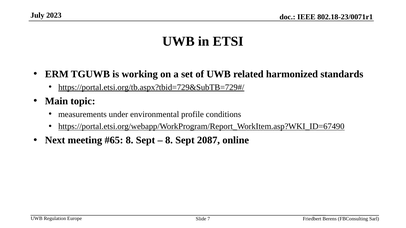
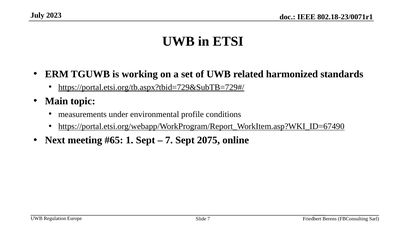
8 at (130, 141): 8 -> 1
8 at (169, 141): 8 -> 7
2087: 2087 -> 2075
